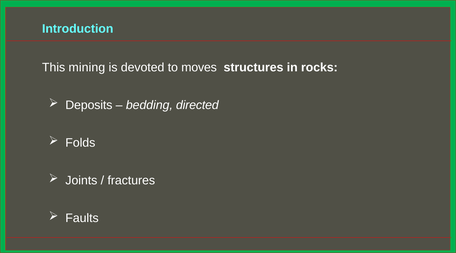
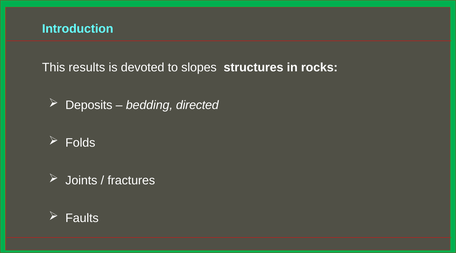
mining: mining -> results
moves: moves -> slopes
